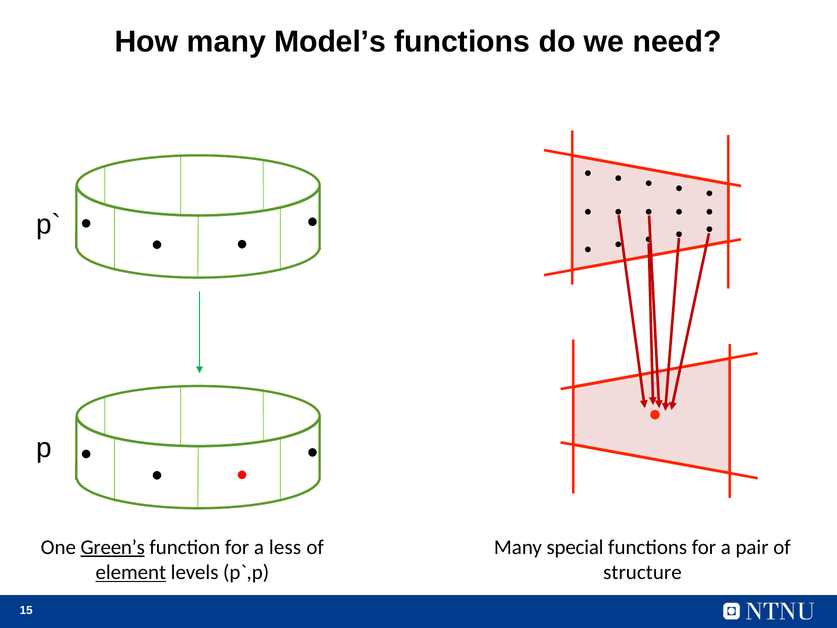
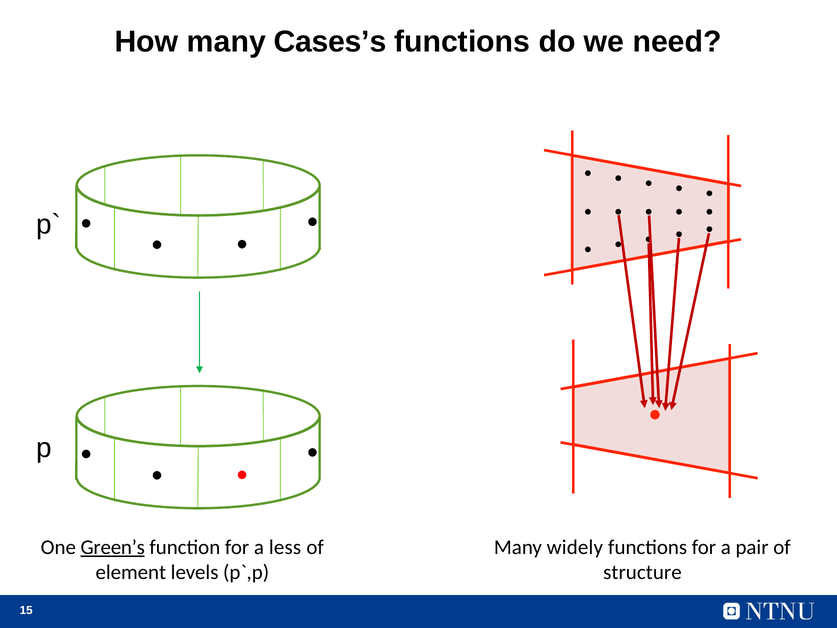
Model’s: Model’s -> Cases’s
special: special -> widely
element underline: present -> none
